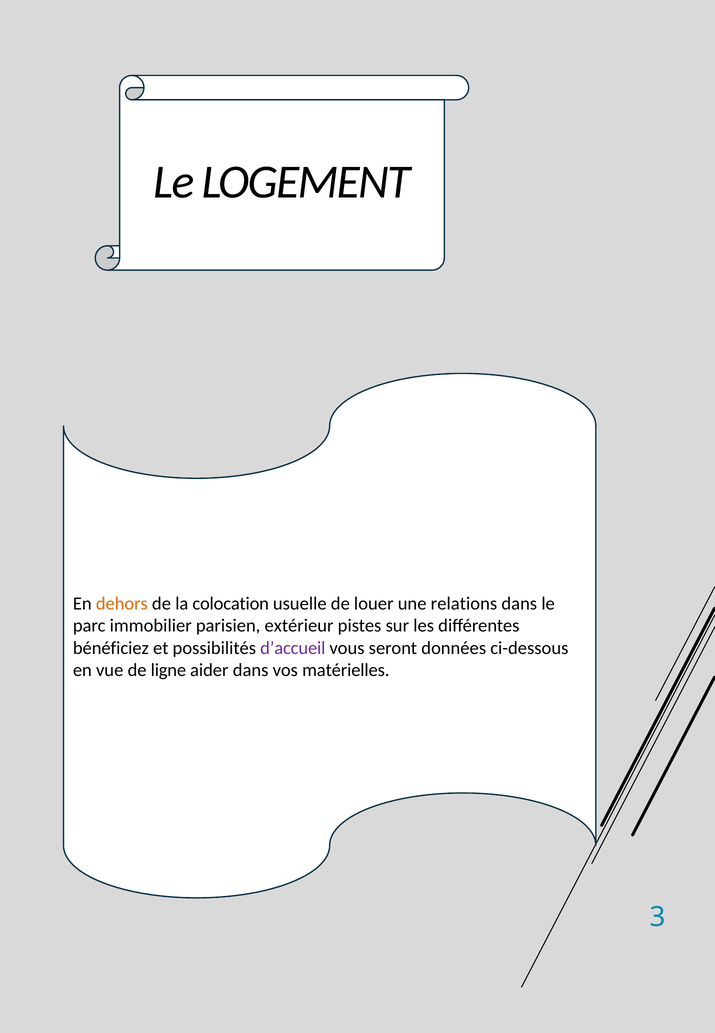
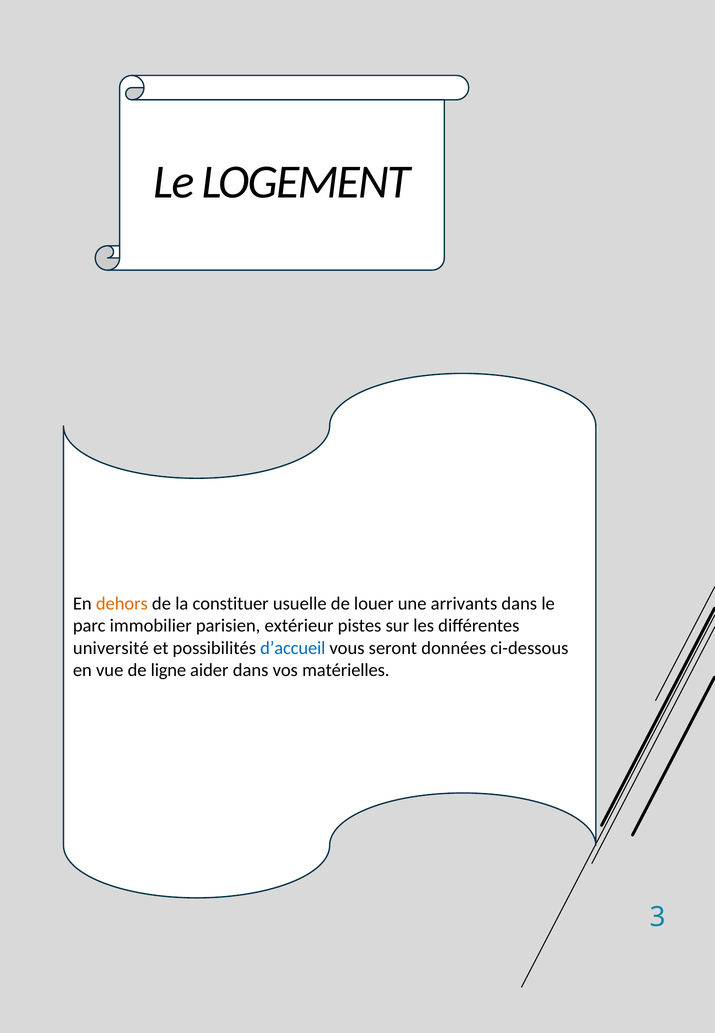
colocation: colocation -> constituer
relations: relations -> arrivants
bénéficiez: bénéficiez -> université
d’accueil colour: purple -> blue
